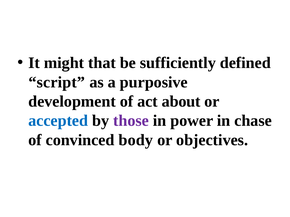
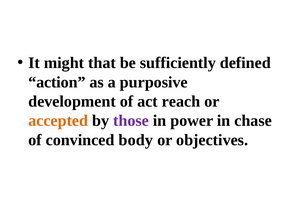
script: script -> action
about: about -> reach
accepted colour: blue -> orange
